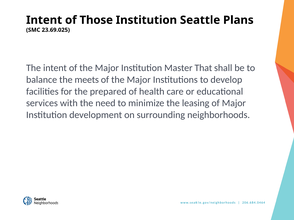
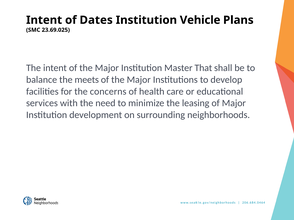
Those: Those -> Dates
Seattle: Seattle -> Vehicle
prepared: prepared -> concerns
